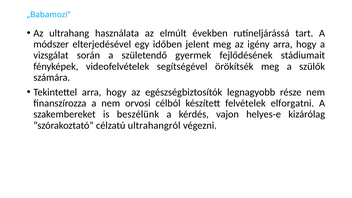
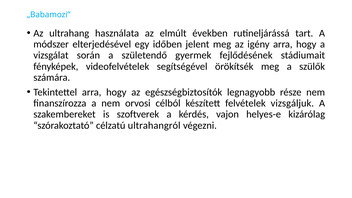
elforgatni: elforgatni -> vizsgáljuk
beszélünk: beszélünk -> szoftverek
